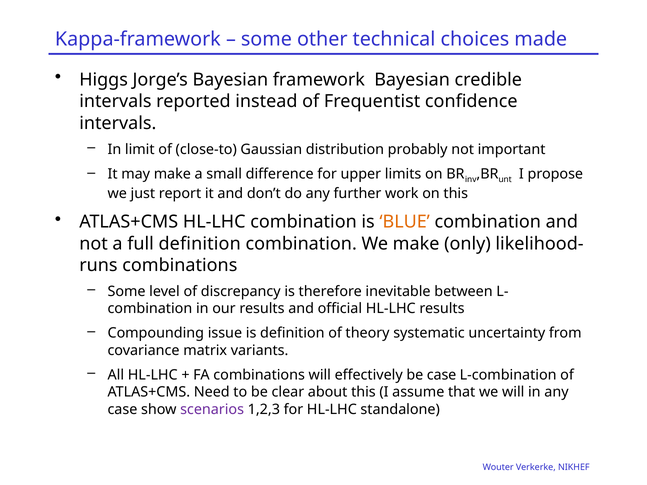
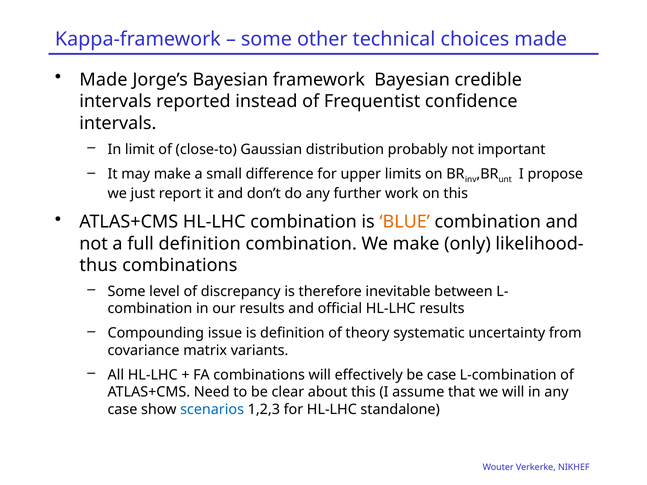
Higgs at (104, 80): Higgs -> Made
runs: runs -> thus
scenarios colour: purple -> blue
